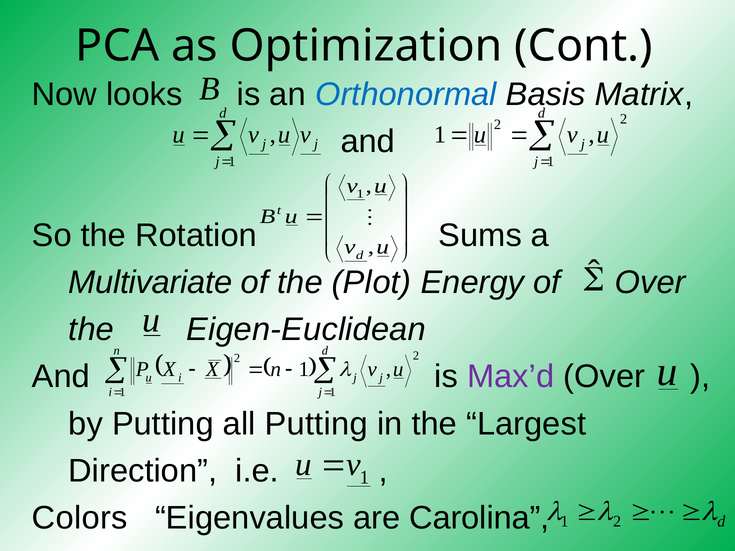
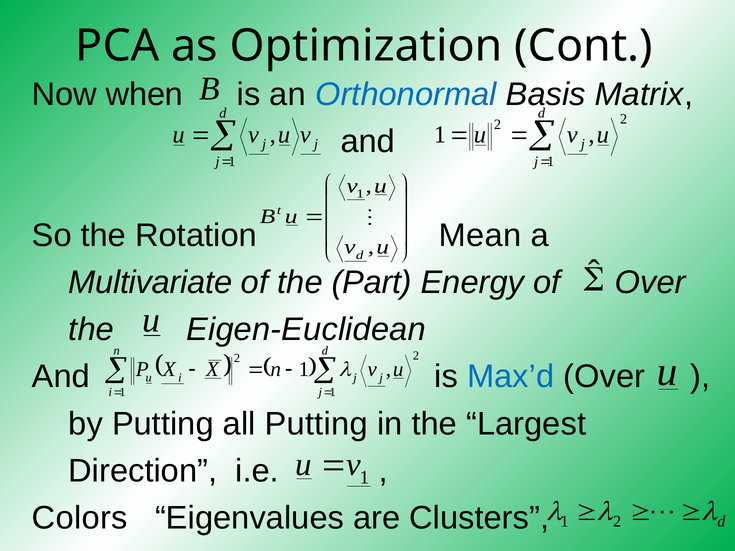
looks: looks -> when
Sums: Sums -> Mean
Plot: Plot -> Part
Max’d colour: purple -> blue
Carolina: Carolina -> Clusters
